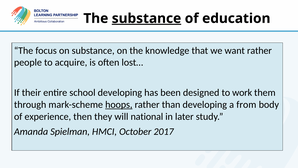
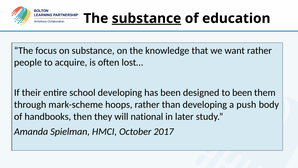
to work: work -> been
hoops underline: present -> none
from: from -> push
experience: experience -> handbooks
